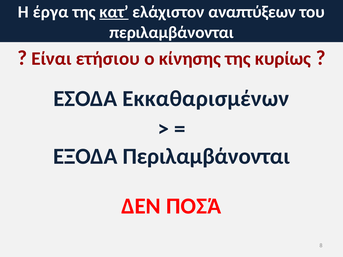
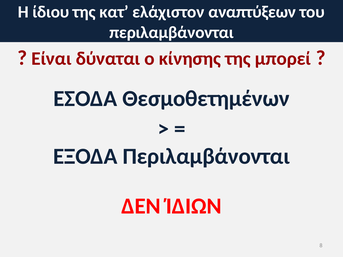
έργα: έργα -> ίδιου
κατ underline: present -> none
ετήσιου: ετήσιου -> δύναται
κυρίως: κυρίως -> μπορεί
Εκκαθαρισμένων: Εκκαθαρισμένων -> Θεσμοθετημένων
ΠΟΣΆ: ΠΟΣΆ -> ΊΔΙΩΝ
